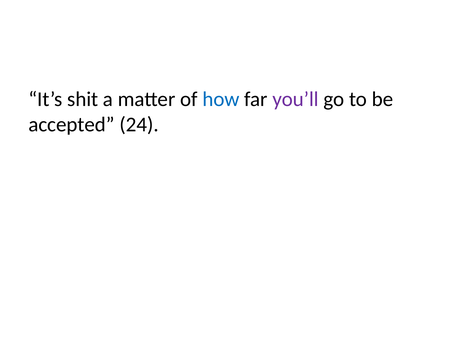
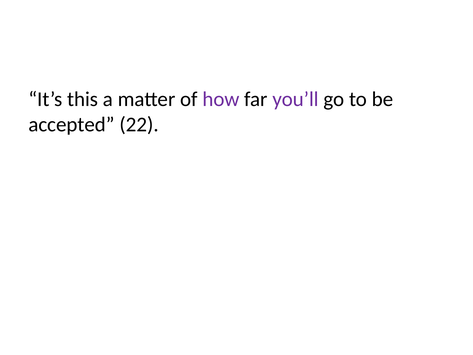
shit: shit -> this
how colour: blue -> purple
24: 24 -> 22
